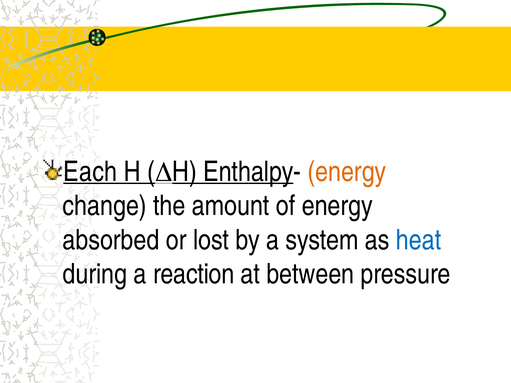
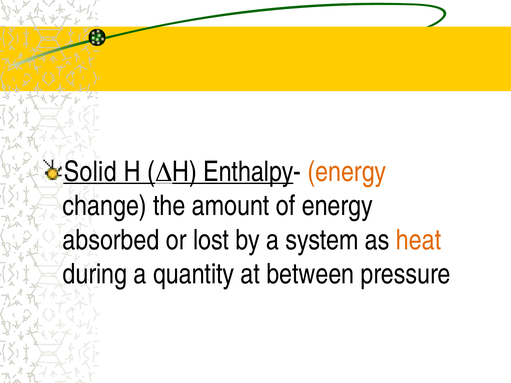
Each: Each -> Solid
heat colour: blue -> orange
reaction: reaction -> quantity
